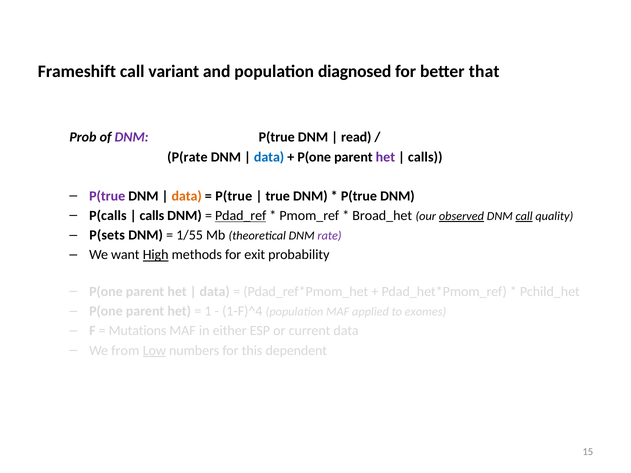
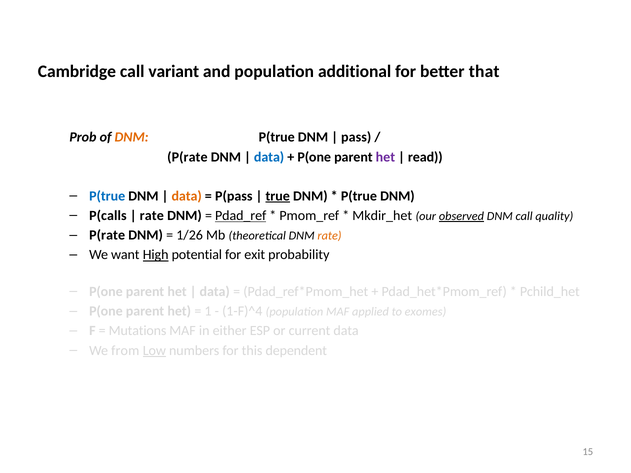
Frameshift: Frameshift -> Cambridge
diagnosed: diagnosed -> additional
DNM at (132, 137) colour: purple -> orange
read: read -> pass
calls at (425, 157): calls -> read
P(true at (107, 196) colour: purple -> blue
P(true at (234, 196): P(true -> P(pass
true underline: none -> present
calls at (152, 216): calls -> rate
Broad_het: Broad_het -> Mkdir_het
call at (524, 216) underline: present -> none
P(sets at (107, 235): P(sets -> P(rate
1/55: 1/55 -> 1/26
rate at (330, 236) colour: purple -> orange
methods: methods -> potential
